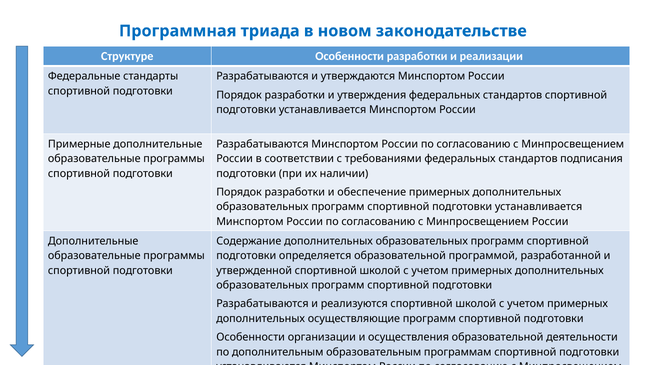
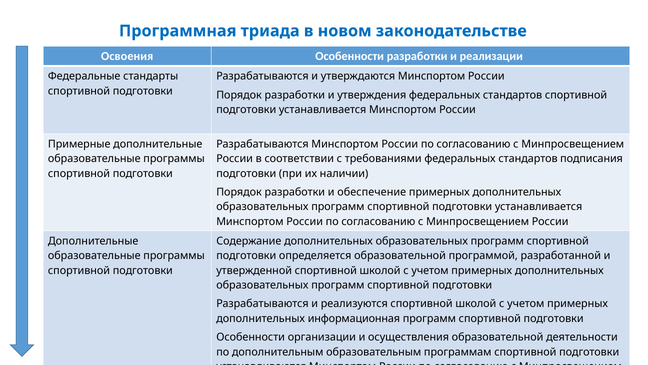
Структуре: Структуре -> Освоения
осуществляющие: осуществляющие -> информационная
